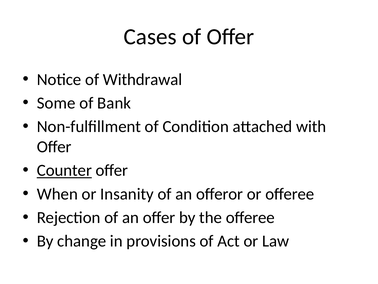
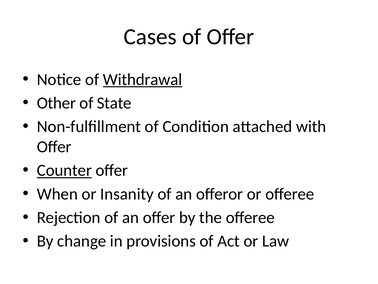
Withdrawal underline: none -> present
Some: Some -> Other
Bank: Bank -> State
